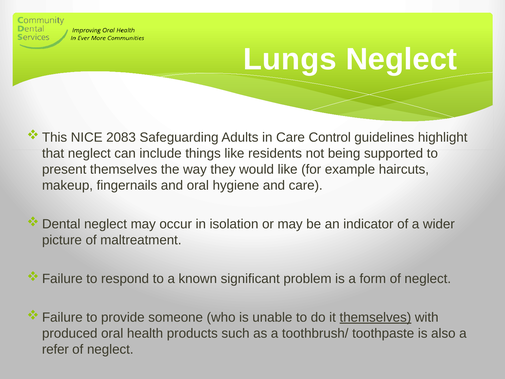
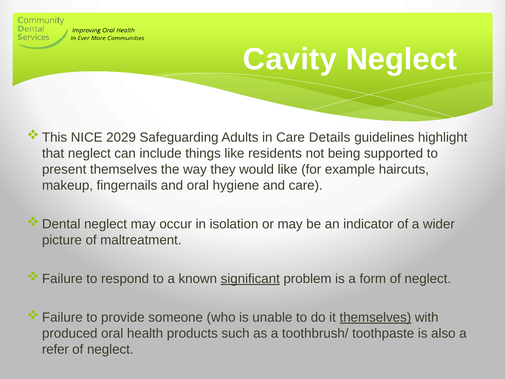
Lungs: Lungs -> Cavity
2083: 2083 -> 2029
Control: Control -> Details
significant underline: none -> present
